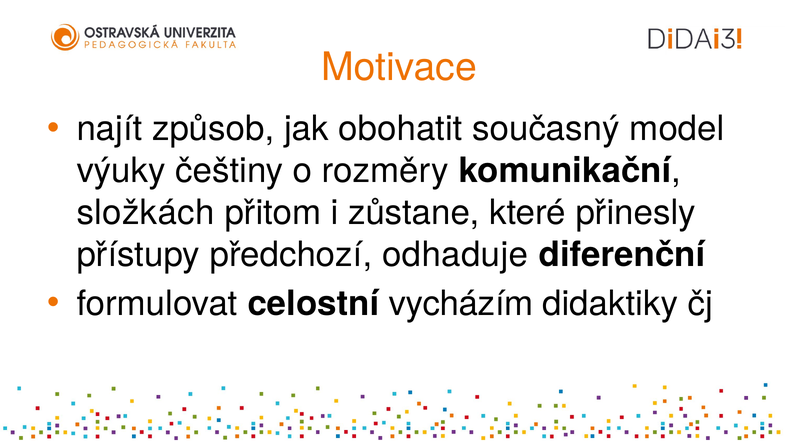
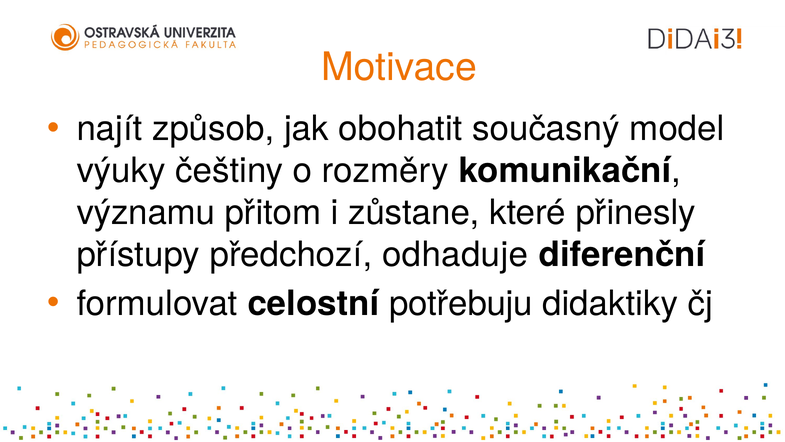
složkách: složkách -> významu
vycházím: vycházím -> potřebuju
